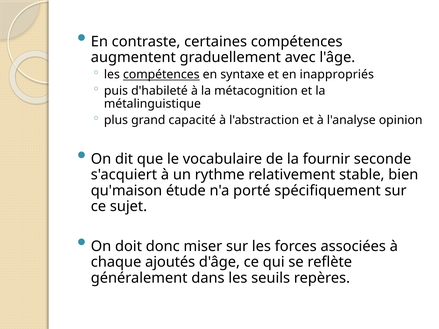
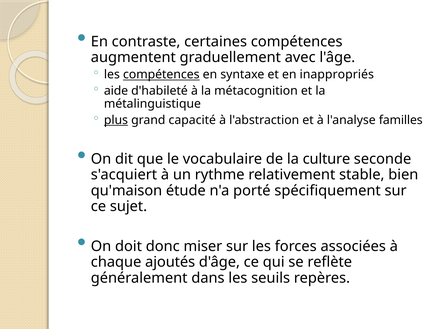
puis: puis -> aide
plus underline: none -> present
opinion: opinion -> familles
fournir: fournir -> culture
